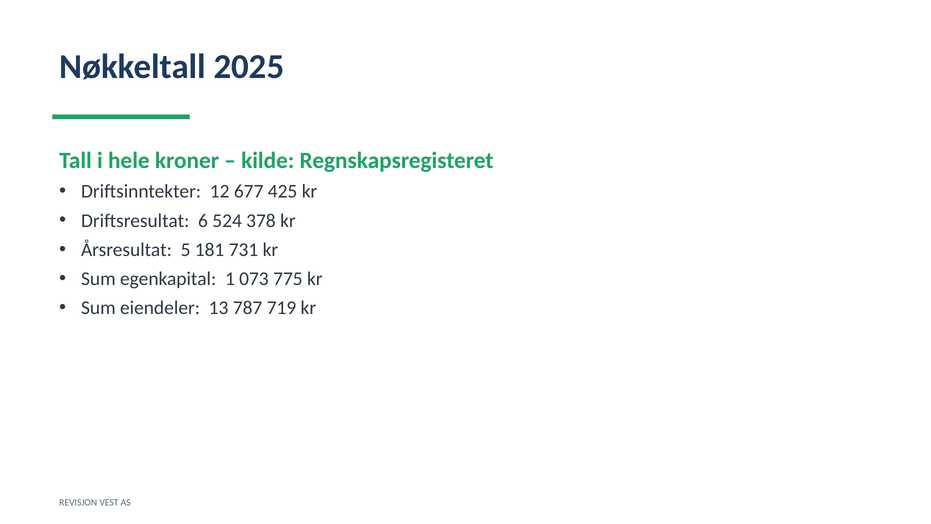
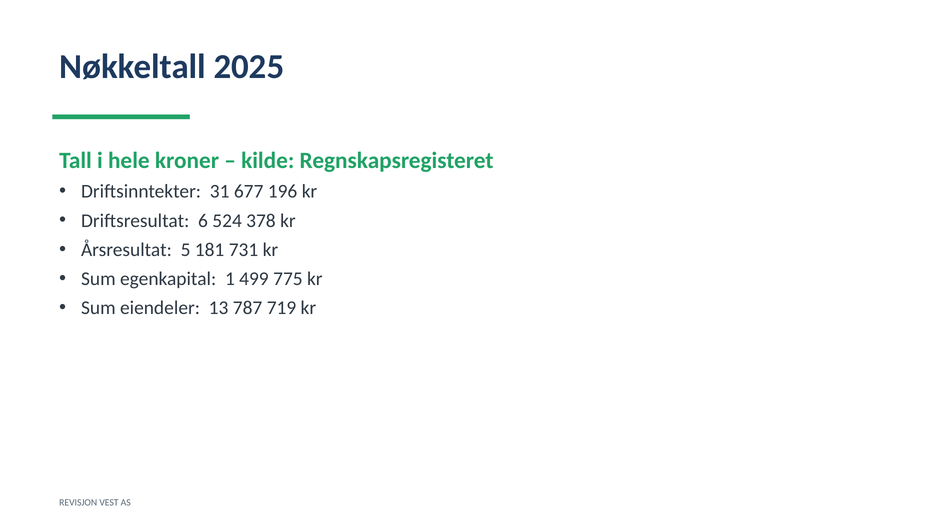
12: 12 -> 31
425: 425 -> 196
073: 073 -> 499
